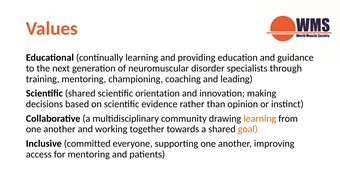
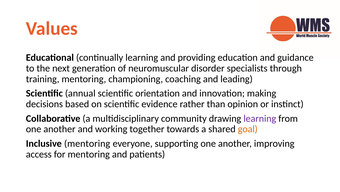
Scientific shared: shared -> annual
learning at (260, 118) colour: orange -> purple
Inclusive committed: committed -> mentoring
